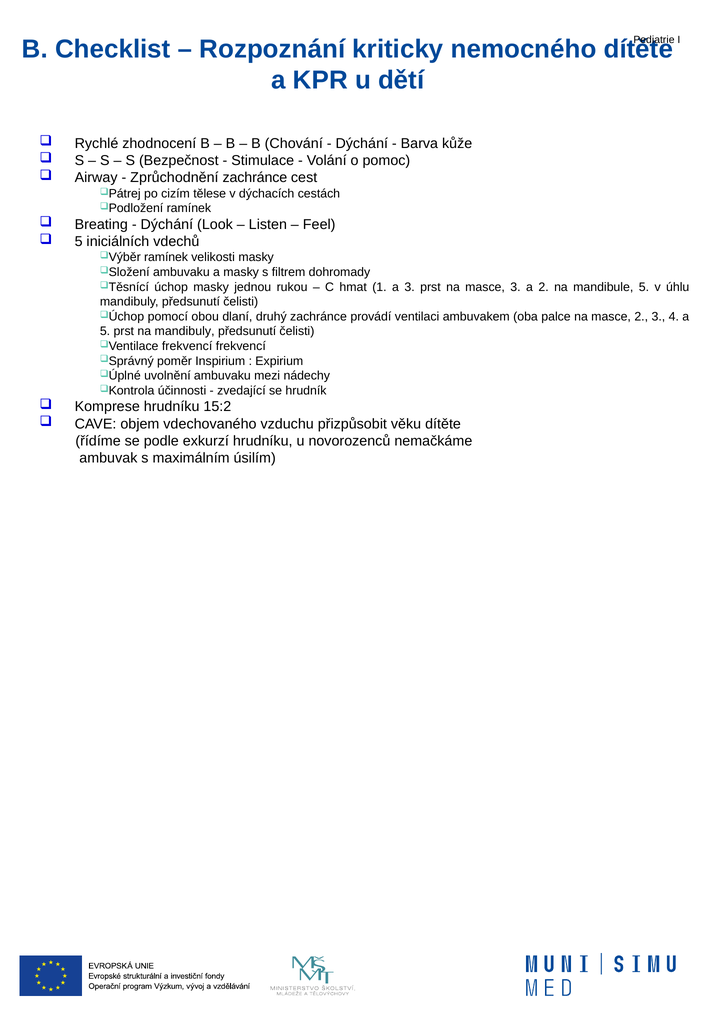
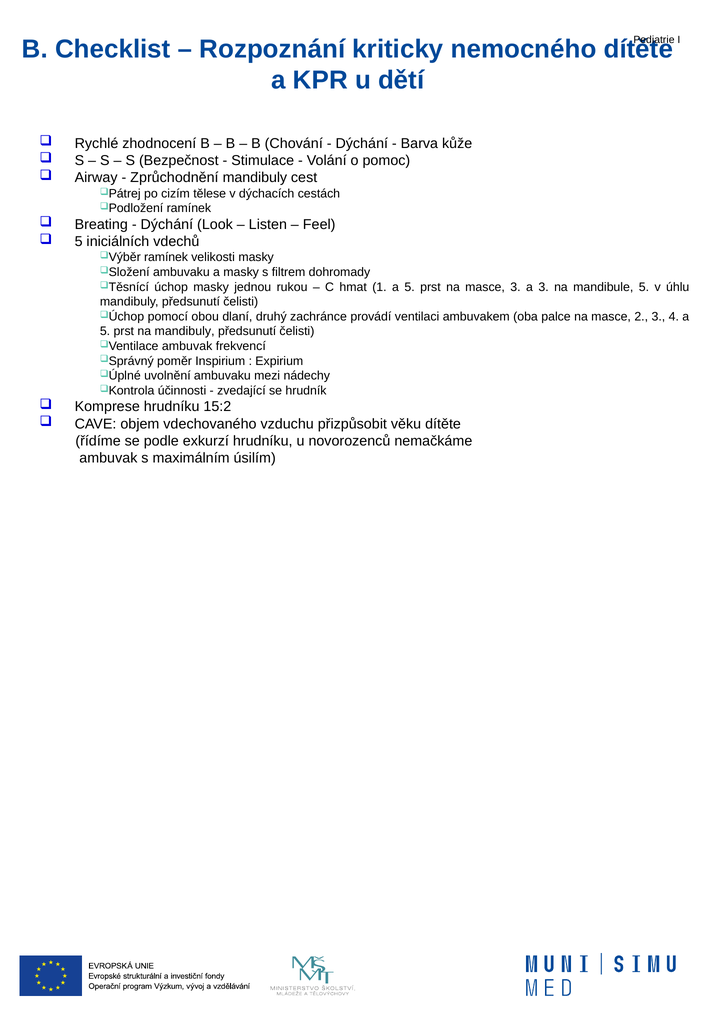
Zprůchodnění zachránce: zachránce -> mandibuly
1 a 3: 3 -> 5
a 2: 2 -> 3
frekvencí at (187, 346): frekvencí -> ambuvak
